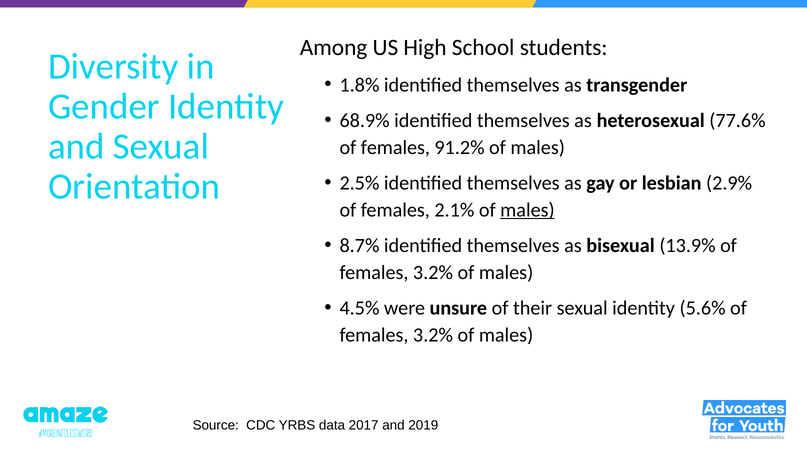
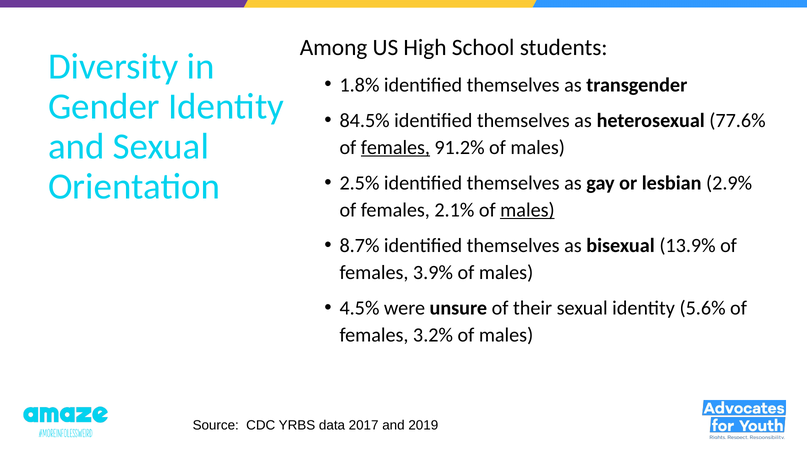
68.9%: 68.9% -> 84.5%
females at (395, 147) underline: none -> present
3.2% at (433, 272): 3.2% -> 3.9%
